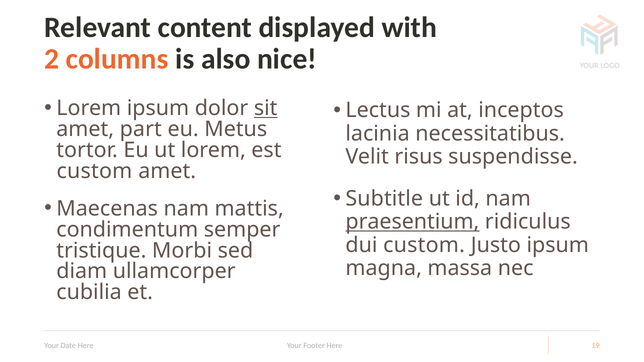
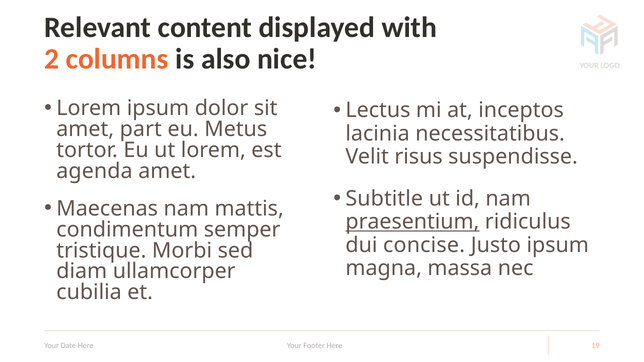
sit underline: present -> none
custom at (94, 171): custom -> agenda
dui custom: custom -> concise
